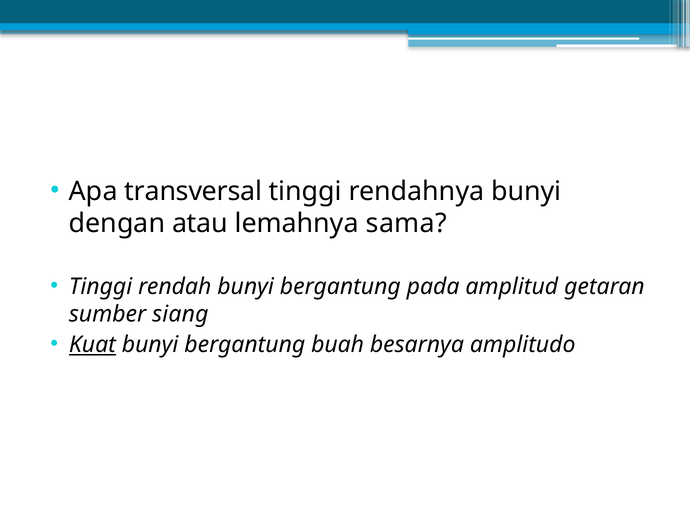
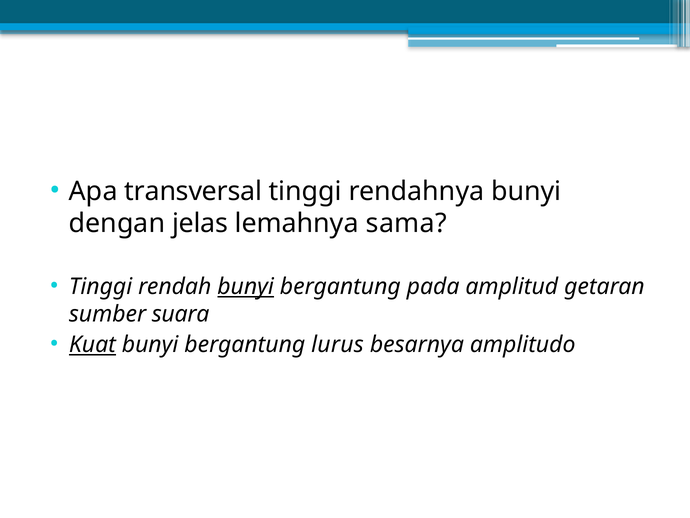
atau: atau -> jelas
bunyi at (246, 286) underline: none -> present
siang: siang -> suara
buah: buah -> lurus
